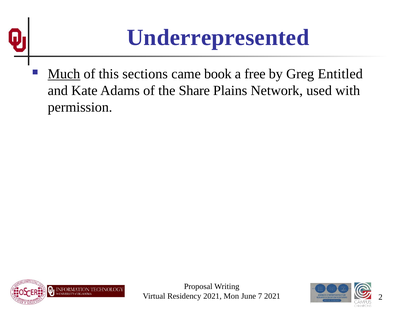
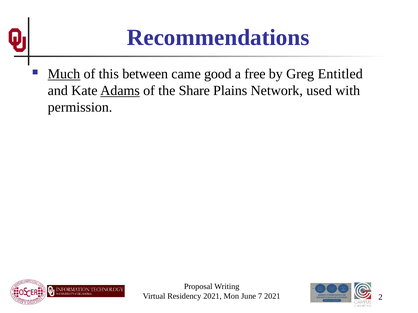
Underrepresented: Underrepresented -> Recommendations
sections: sections -> between
book: book -> good
Adams underline: none -> present
